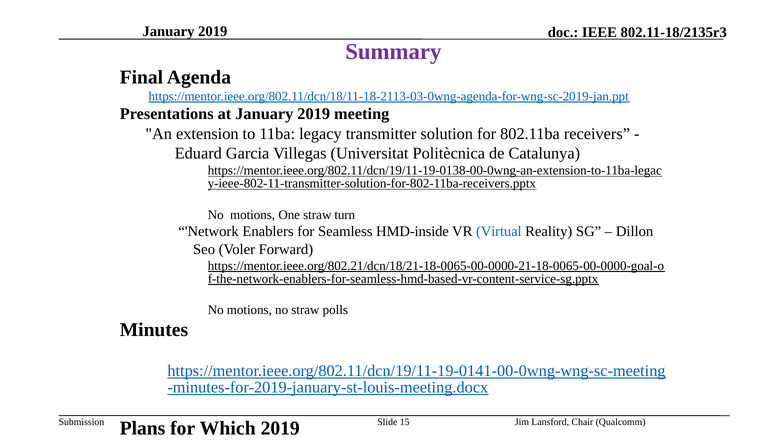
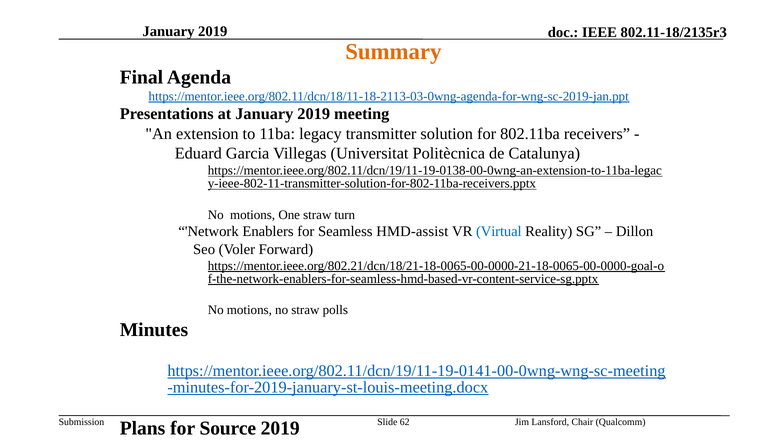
Summary colour: purple -> orange
HMD-inside: HMD-inside -> HMD-assist
15: 15 -> 62
Which: Which -> Source
